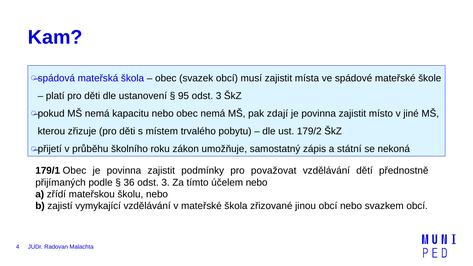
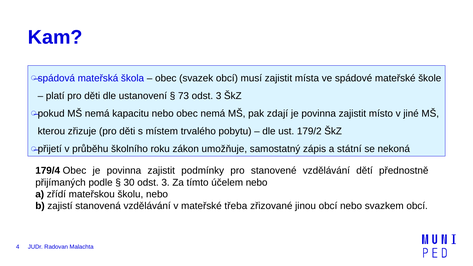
95: 95 -> 73
179/1: 179/1 -> 179/4
považovat: považovat -> stanovené
36: 36 -> 30
vymykající: vymykající -> stanovená
mateřské škola: škola -> třeba
